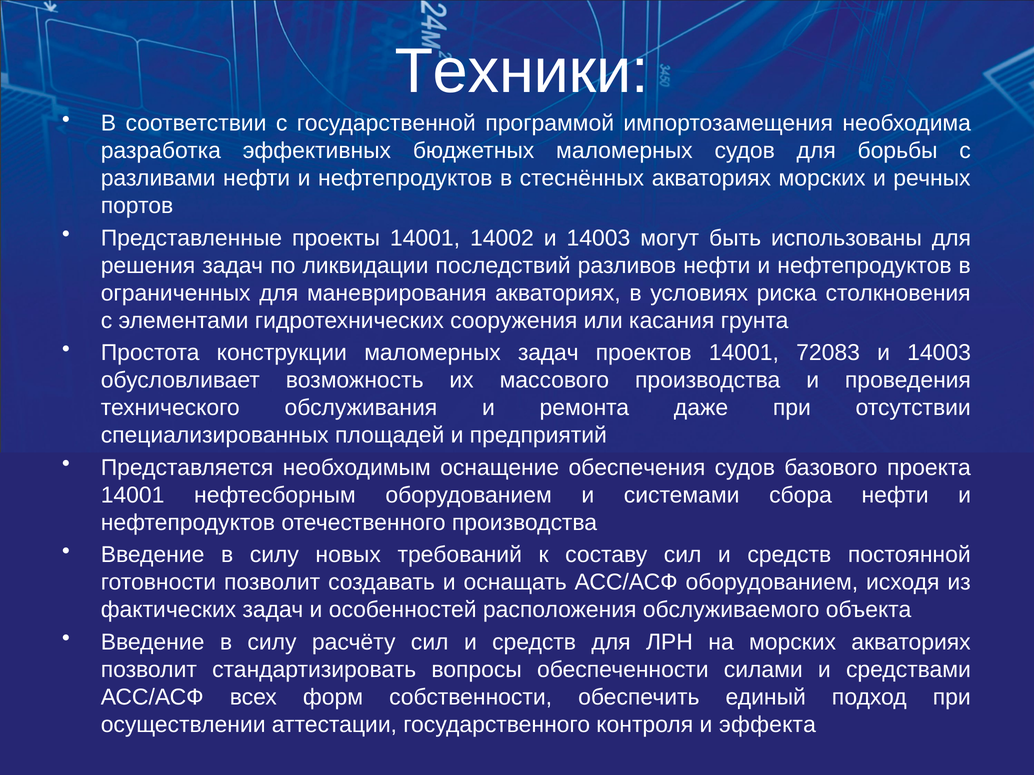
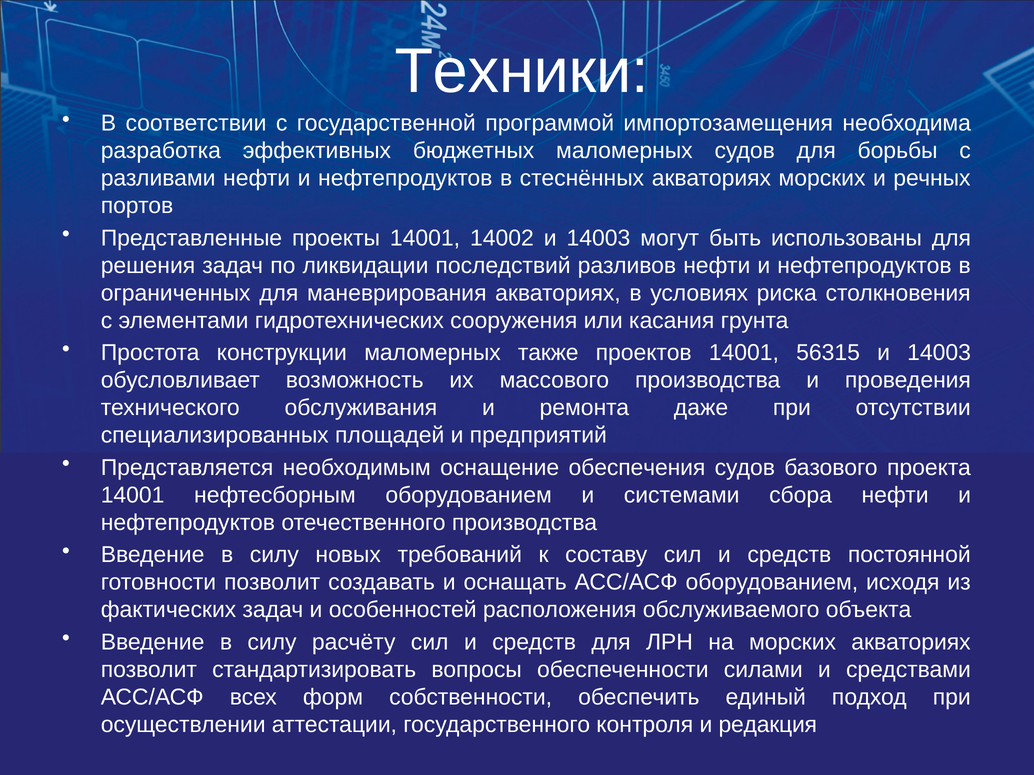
маломерных задач: задач -> также
72083: 72083 -> 56315
эффекта: эффекта -> редакция
